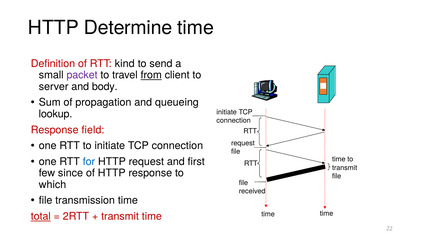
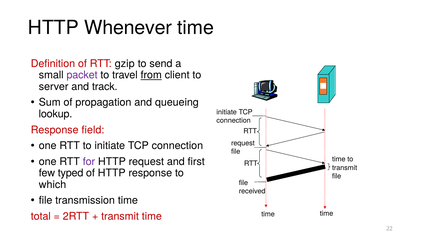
Determine: Determine -> Whenever
kind: kind -> gzip
body: body -> track
for colour: blue -> purple
since: since -> typed
total underline: present -> none
